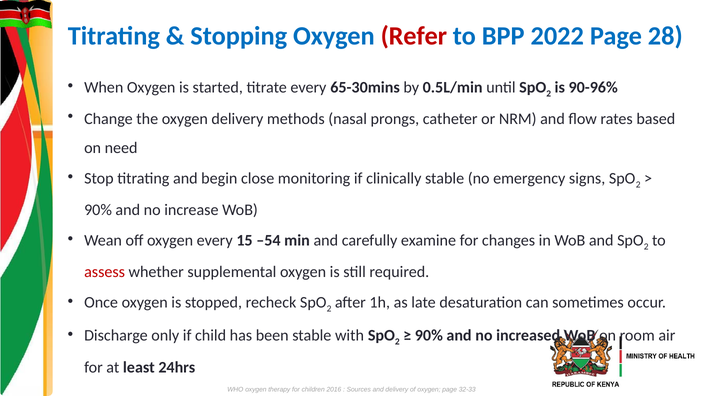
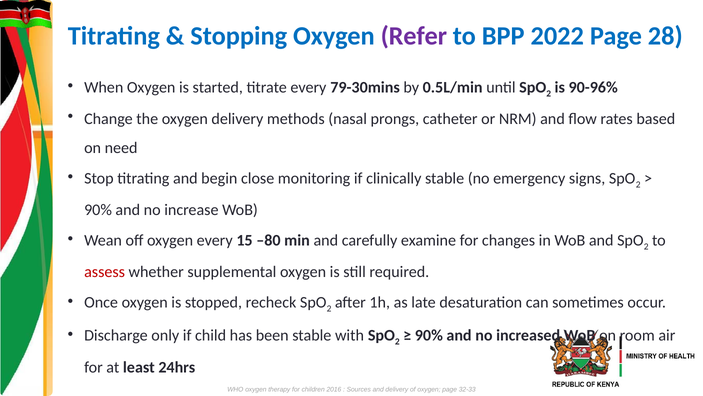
Refer colour: red -> purple
65-30mins: 65-30mins -> 79-30mins
–54: –54 -> –80
